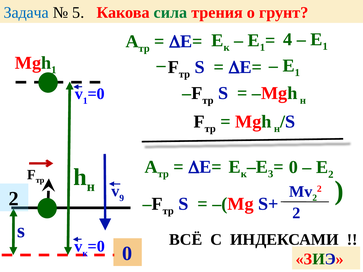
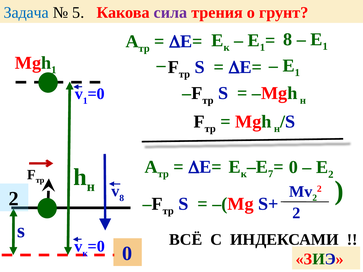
сила colour: green -> purple
4 at (288, 39): 4 -> 8
3: 3 -> 7
9 at (122, 198): 9 -> 8
